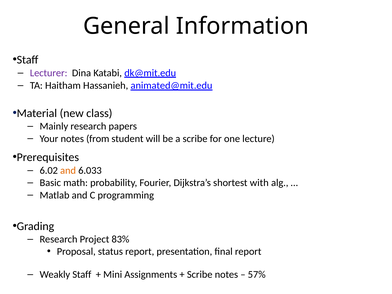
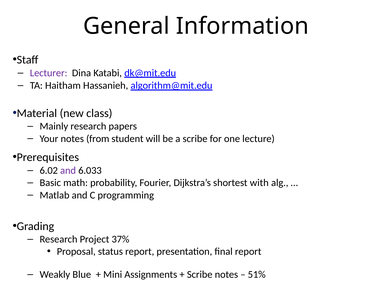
animated@mit.edu: animated@mit.edu -> algorithm@mit.edu
and at (68, 170) colour: orange -> purple
83%: 83% -> 37%
Weakly Staff: Staff -> Blue
57%: 57% -> 51%
